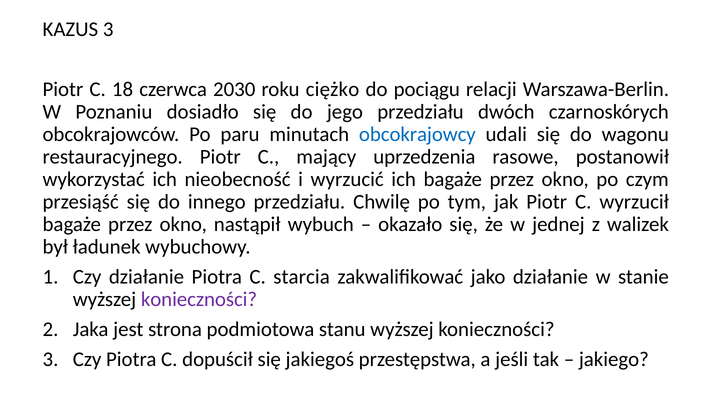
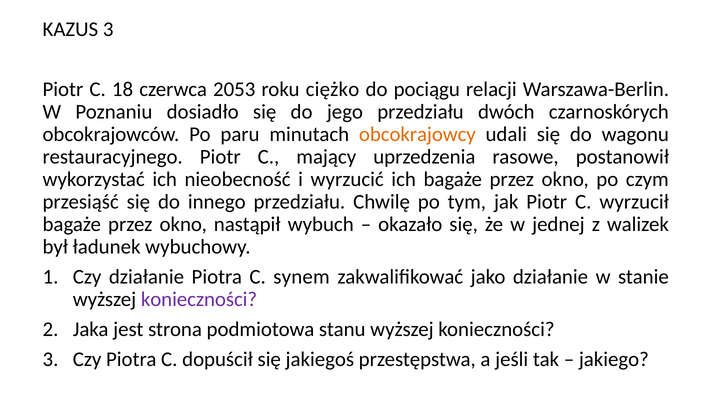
2030: 2030 -> 2053
obcokrajowcy colour: blue -> orange
starcia: starcia -> synem
